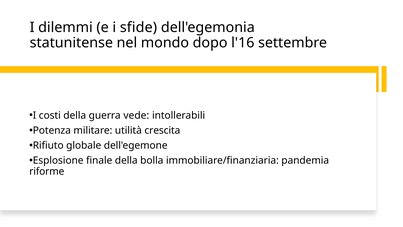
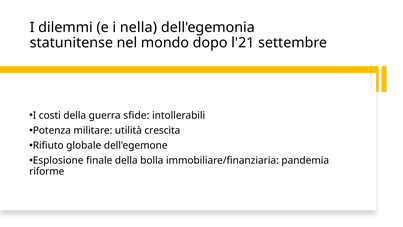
sfide: sfide -> nella
l'16: l'16 -> l'21
vede: vede -> sfide
